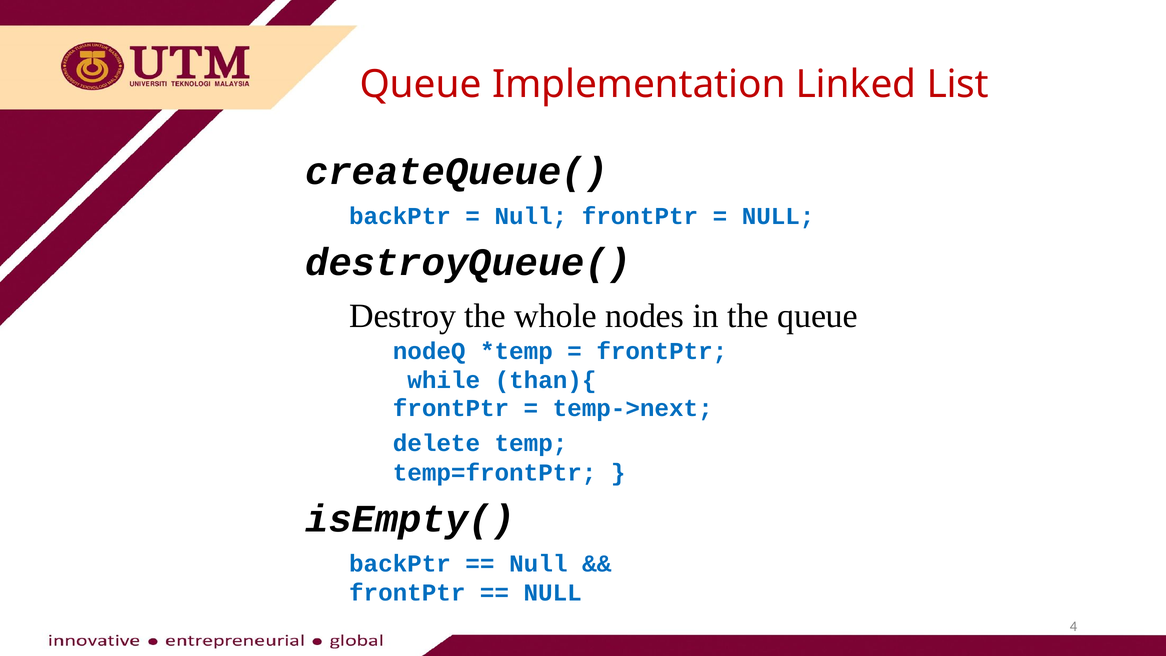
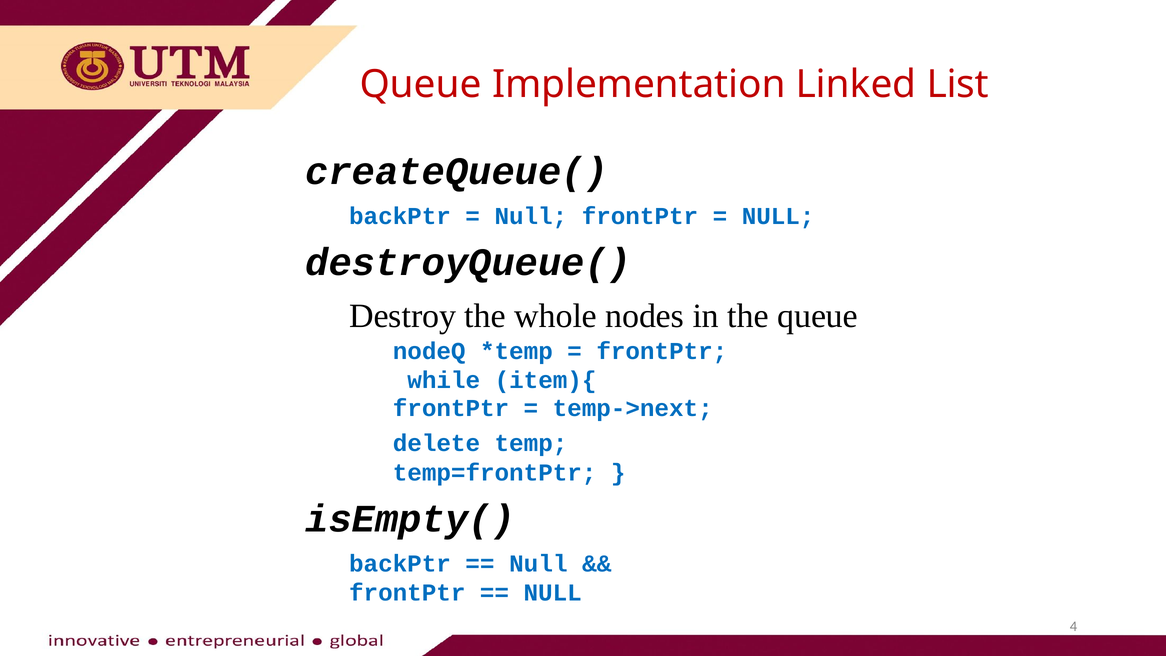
than){: than){ -> item){
